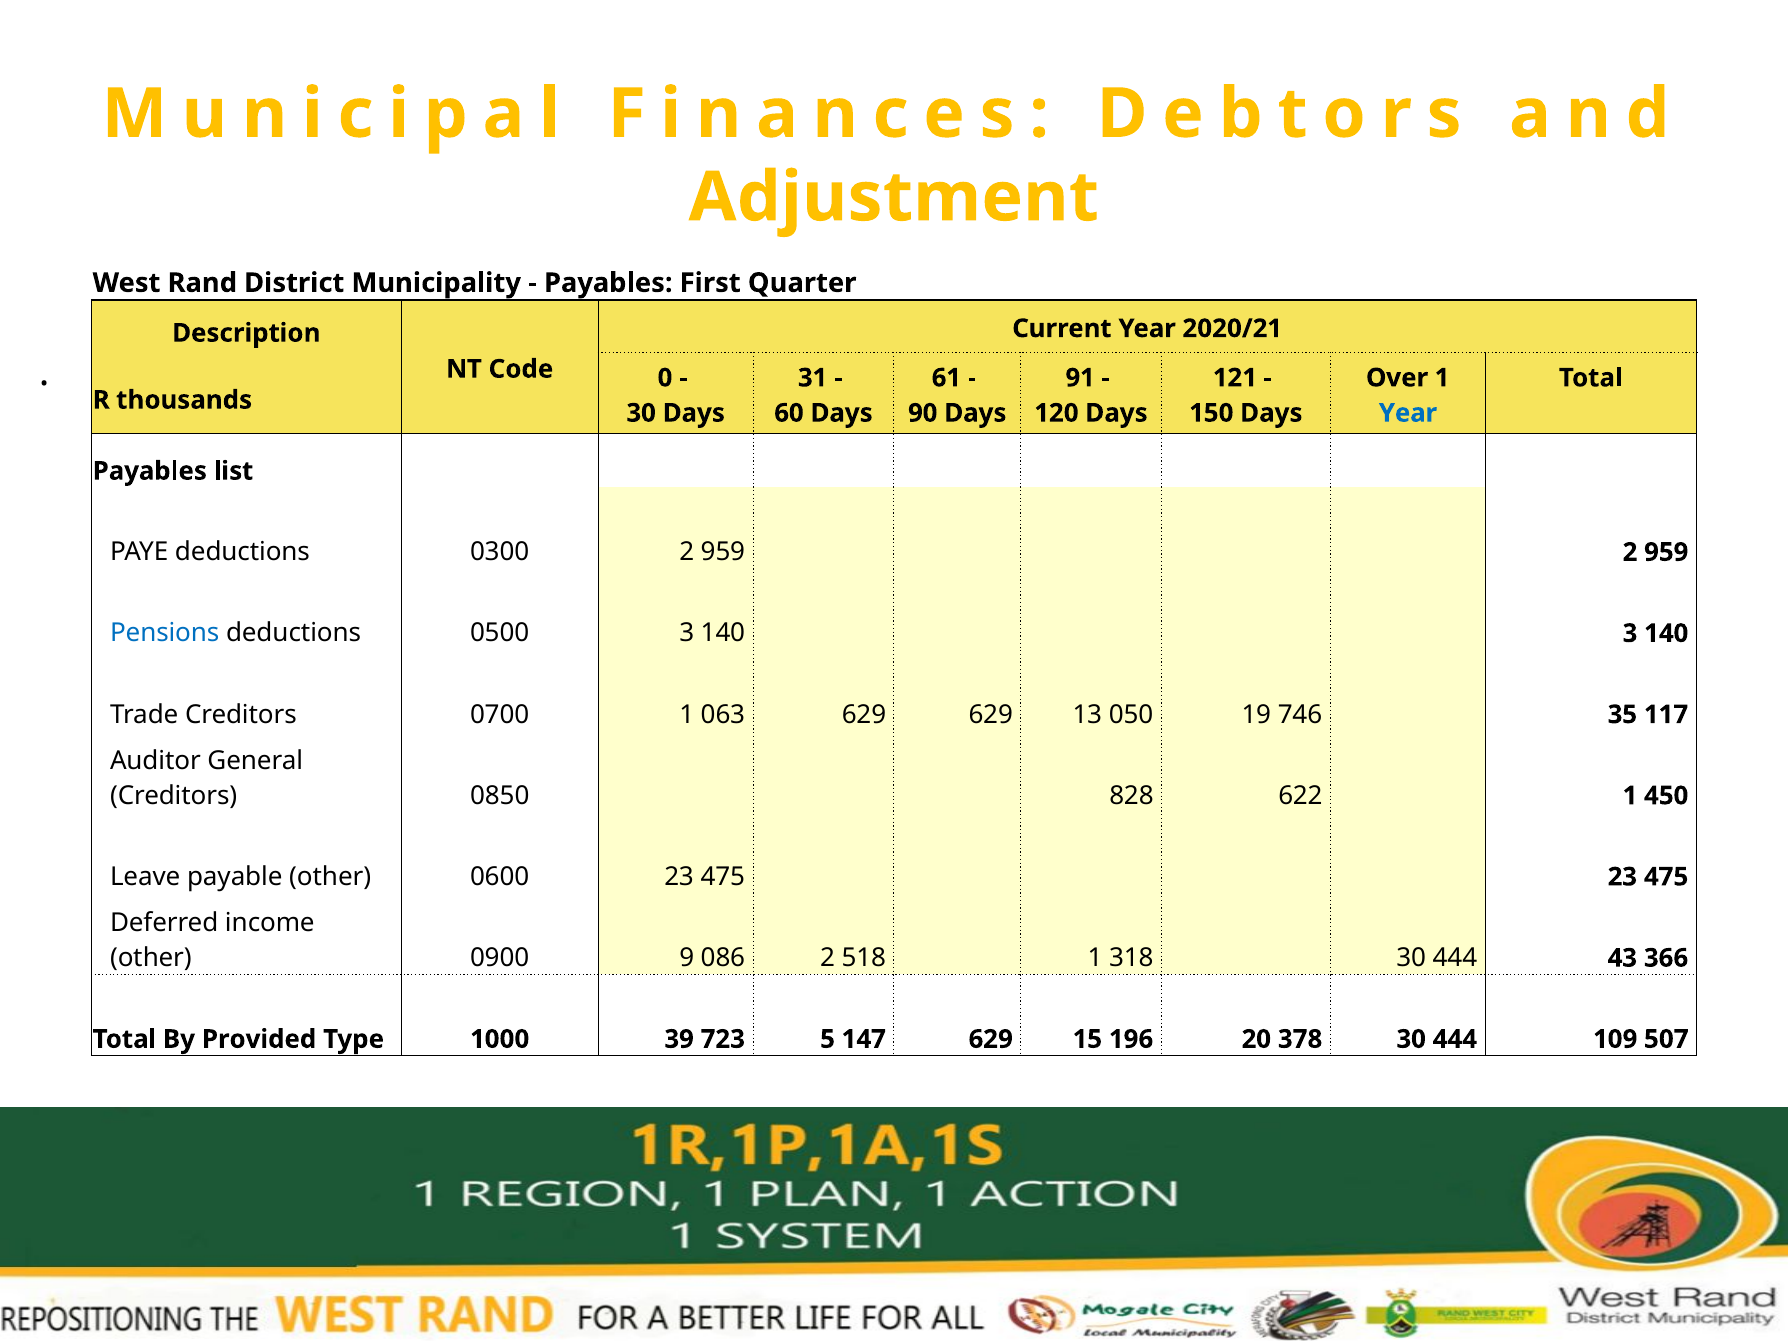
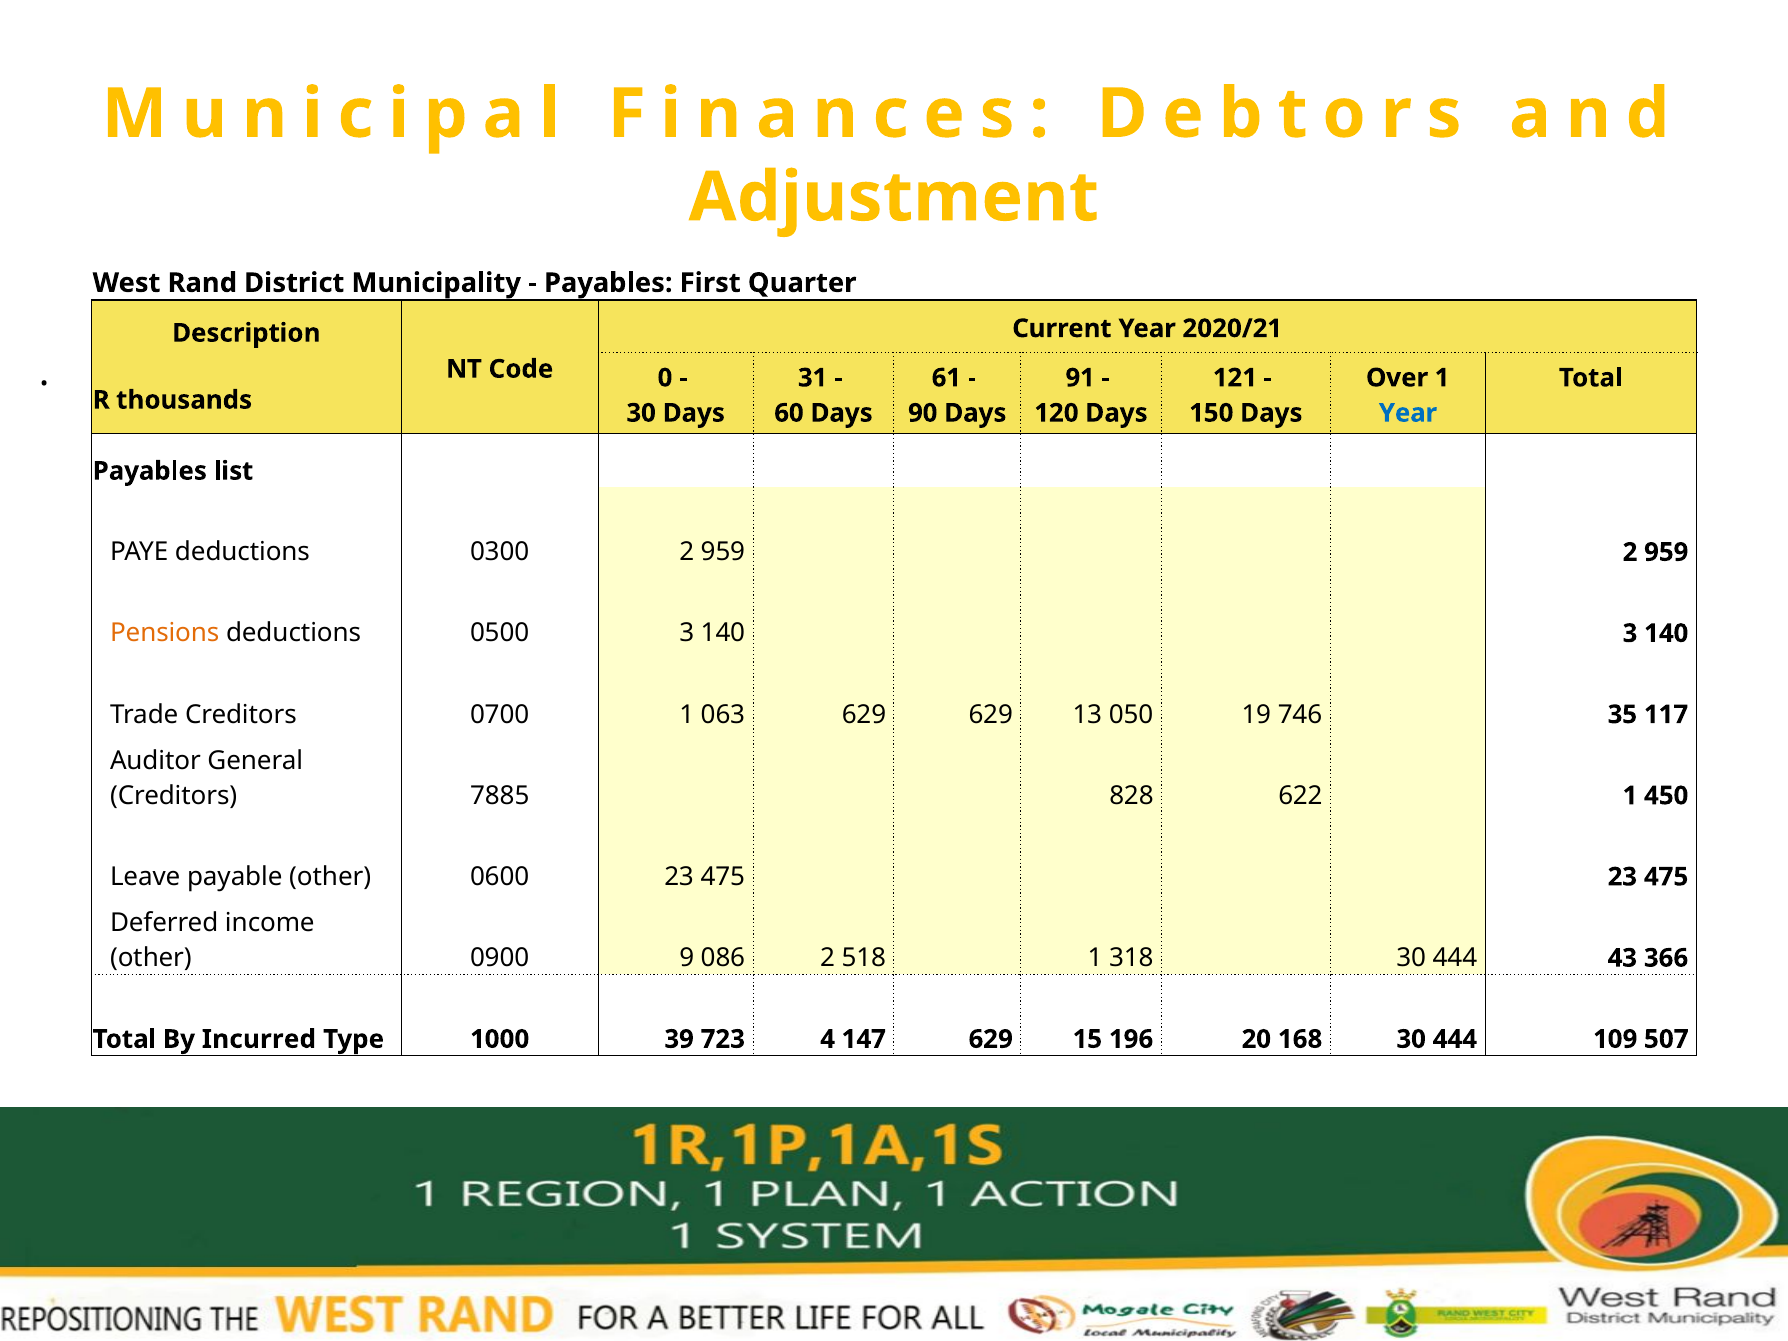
Pensions colour: blue -> orange
0850: 0850 -> 7885
Provided: Provided -> Incurred
5: 5 -> 4
378: 378 -> 168
